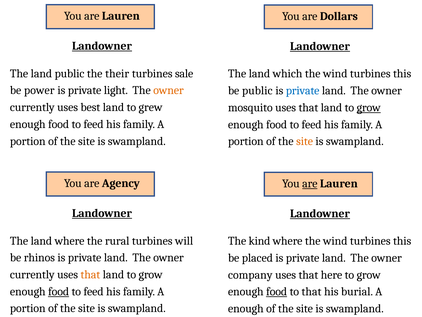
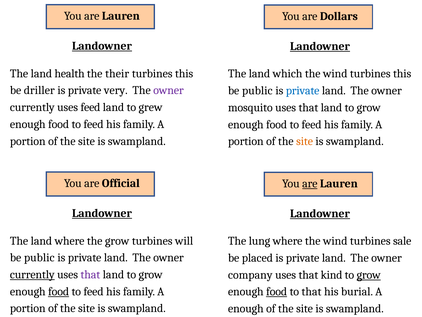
land public: public -> health
sale at (184, 73): sale -> this
power: power -> driller
light: light -> very
owner at (168, 90) colour: orange -> purple
uses best: best -> feed
grow at (369, 107) underline: present -> none
Agency: Agency -> Official
the rural: rural -> grow
kind: kind -> lung
this at (402, 241): this -> sale
rhinos at (39, 257): rhinos -> public
currently at (32, 274) underline: none -> present
that at (90, 274) colour: orange -> purple
here: here -> kind
grow at (369, 274) underline: none -> present
